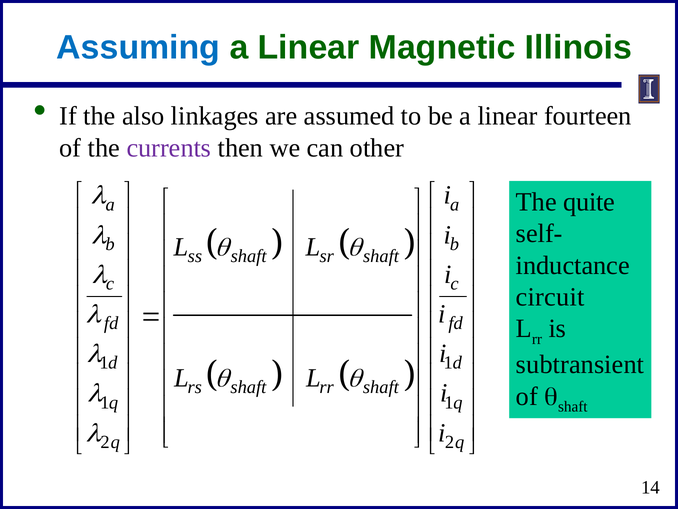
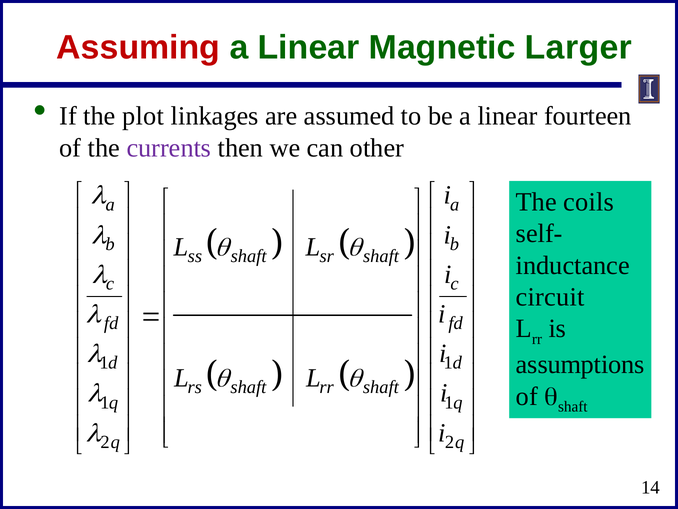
Assuming colour: blue -> red
Illinois: Illinois -> Larger
also: also -> plot
quite: quite -> coils
subtransient: subtransient -> assumptions
